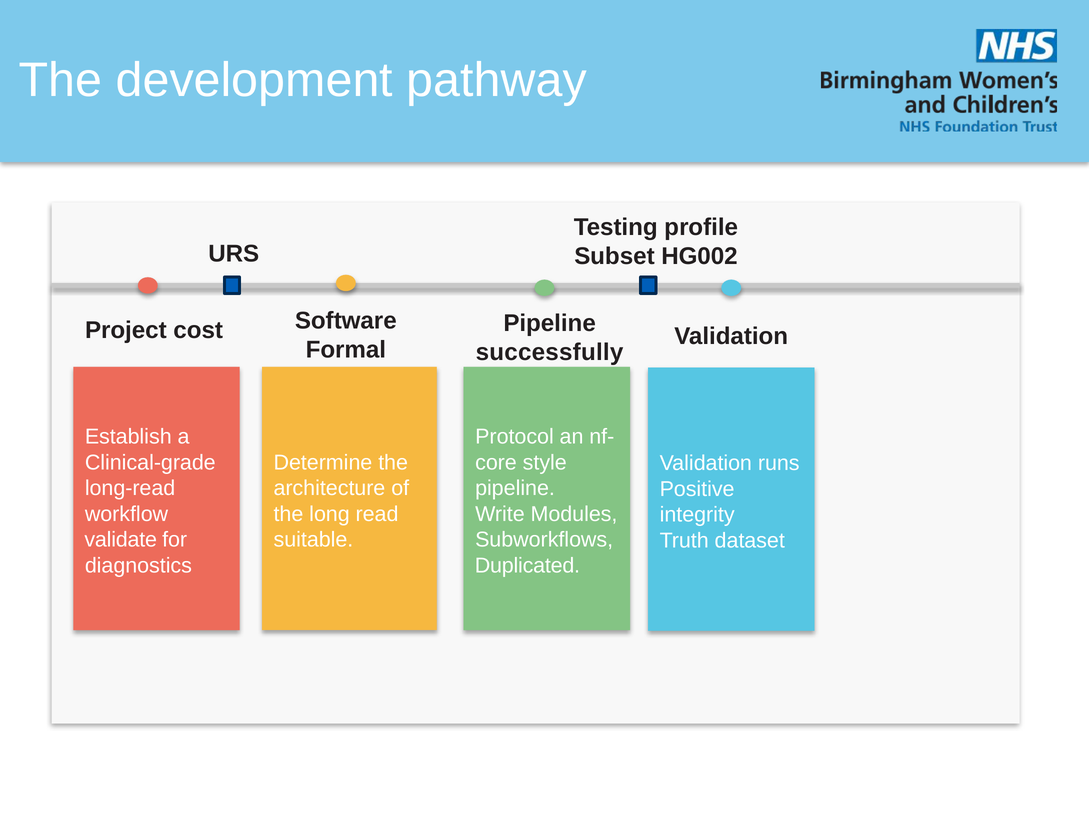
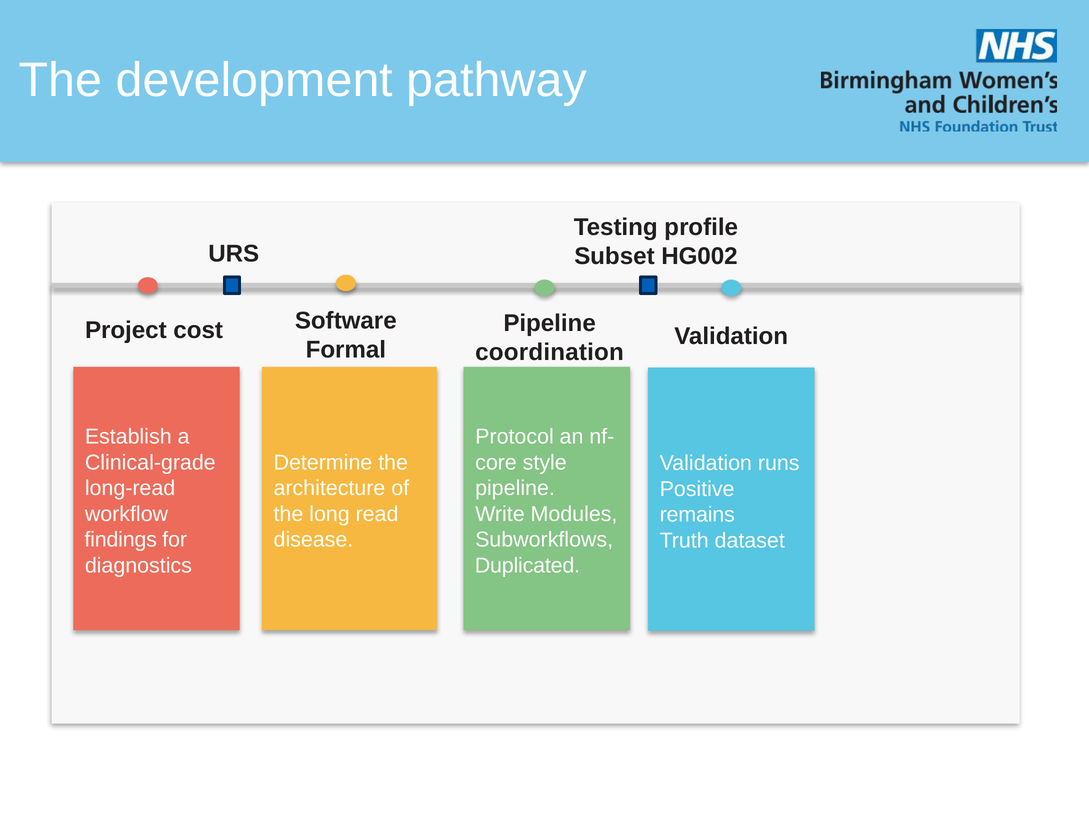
successfully: successfully -> coordination
integrity: integrity -> remains
validate: validate -> findings
suitable: suitable -> disease
